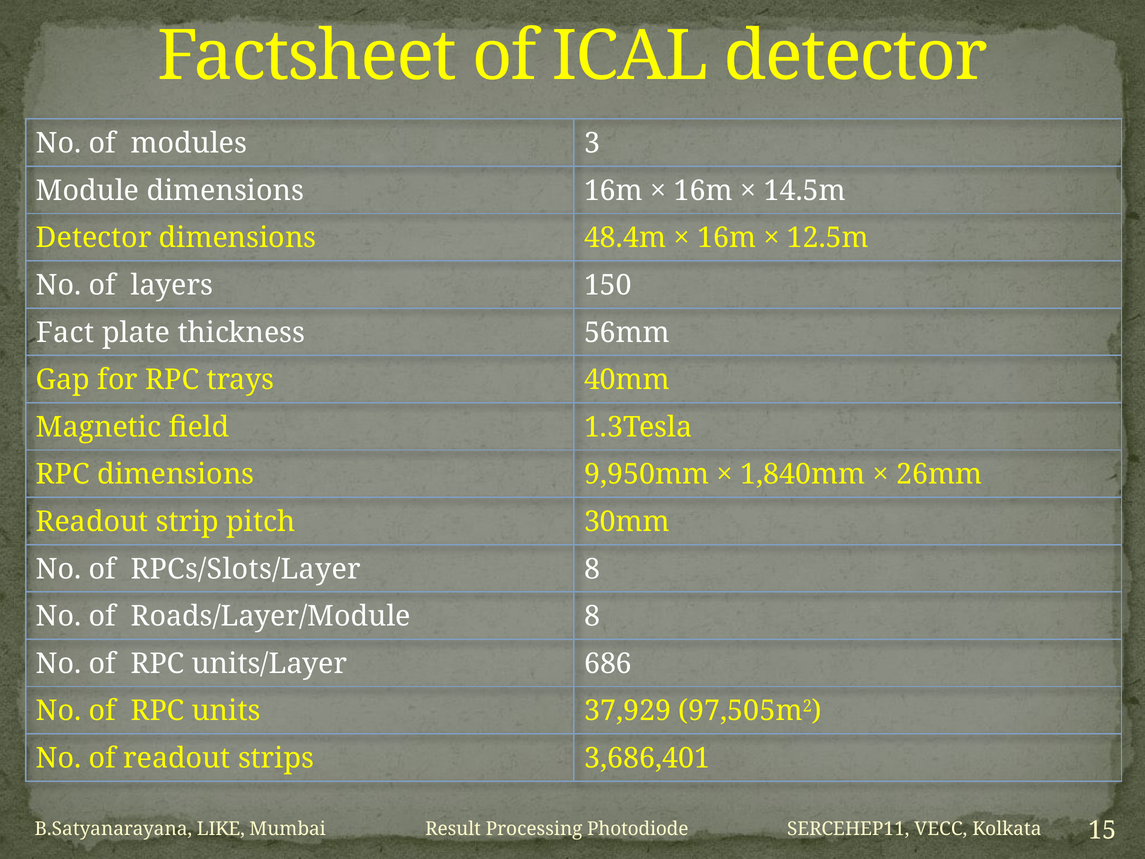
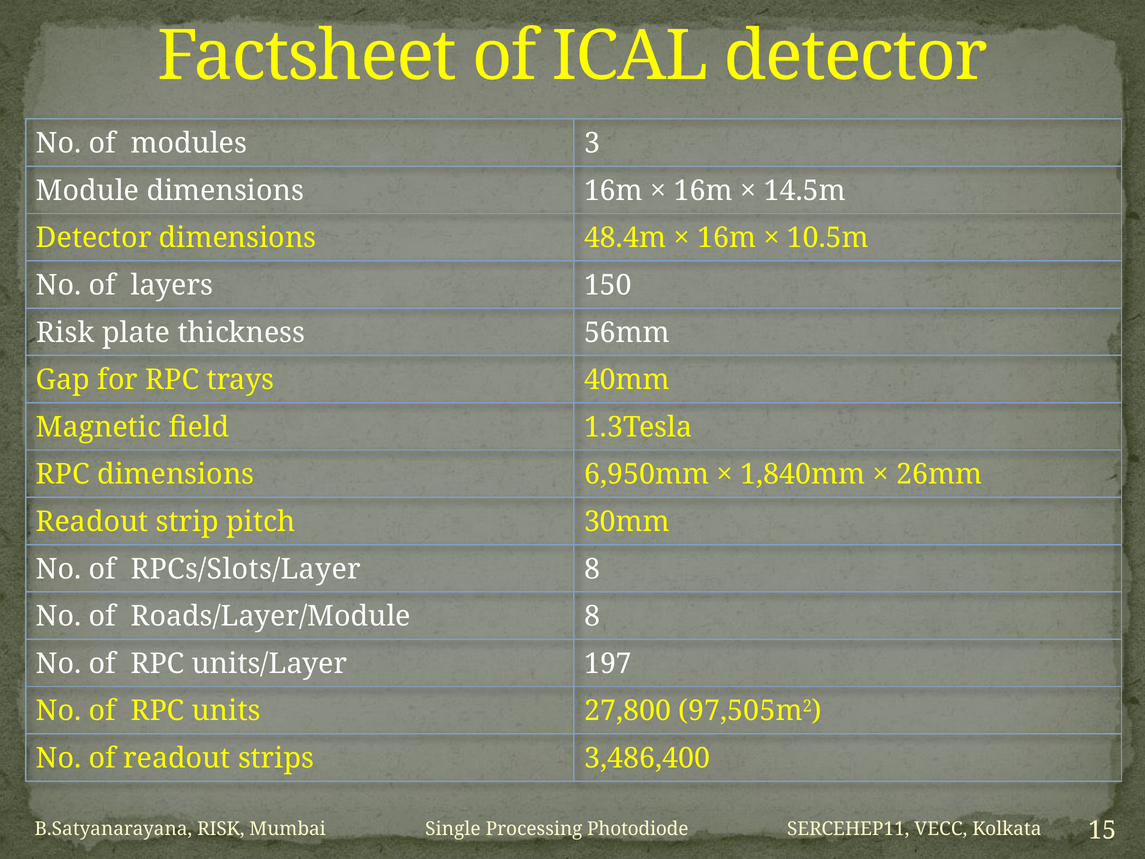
12.5m: 12.5m -> 10.5m
Fact at (65, 333): Fact -> Risk
9,950mm: 9,950mm -> 6,950mm
686: 686 -> 197
37,929: 37,929 -> 27,800
3,686,401: 3,686,401 -> 3,486,400
B.Satyanarayana LIKE: LIKE -> RISK
Result: Result -> Single
